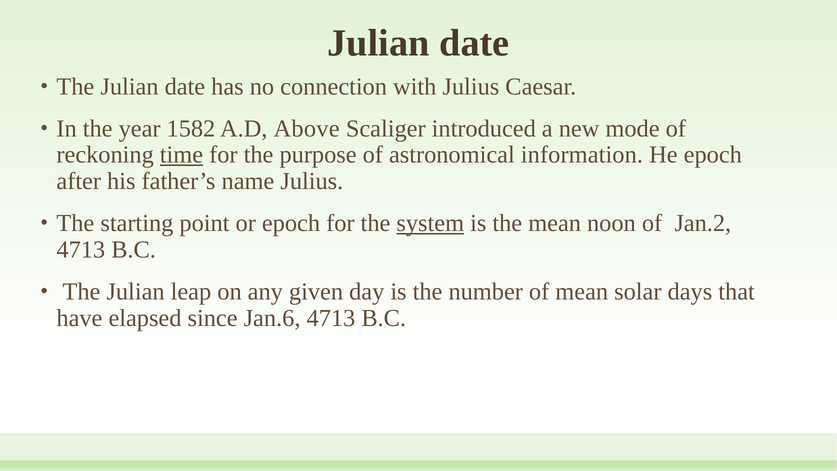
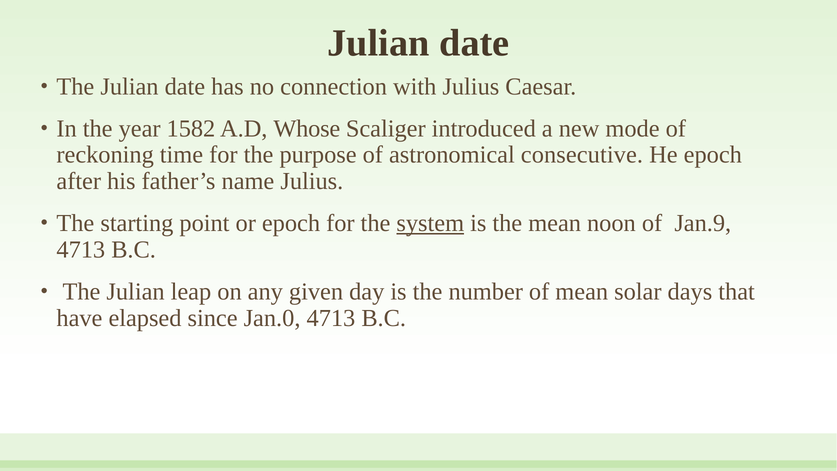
Above: Above -> Whose
time underline: present -> none
information: information -> consecutive
Jan.2: Jan.2 -> Jan.9
Jan.6: Jan.6 -> Jan.0
